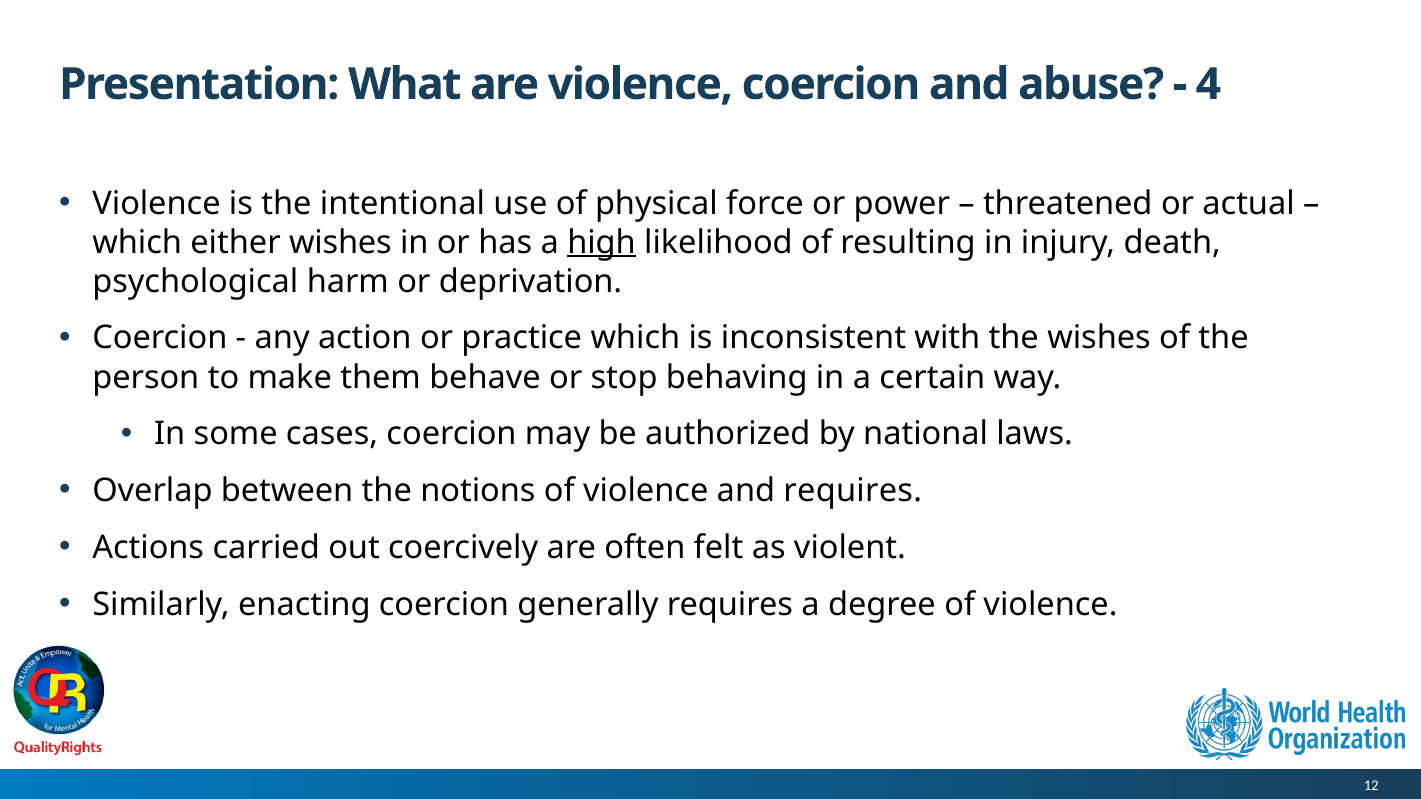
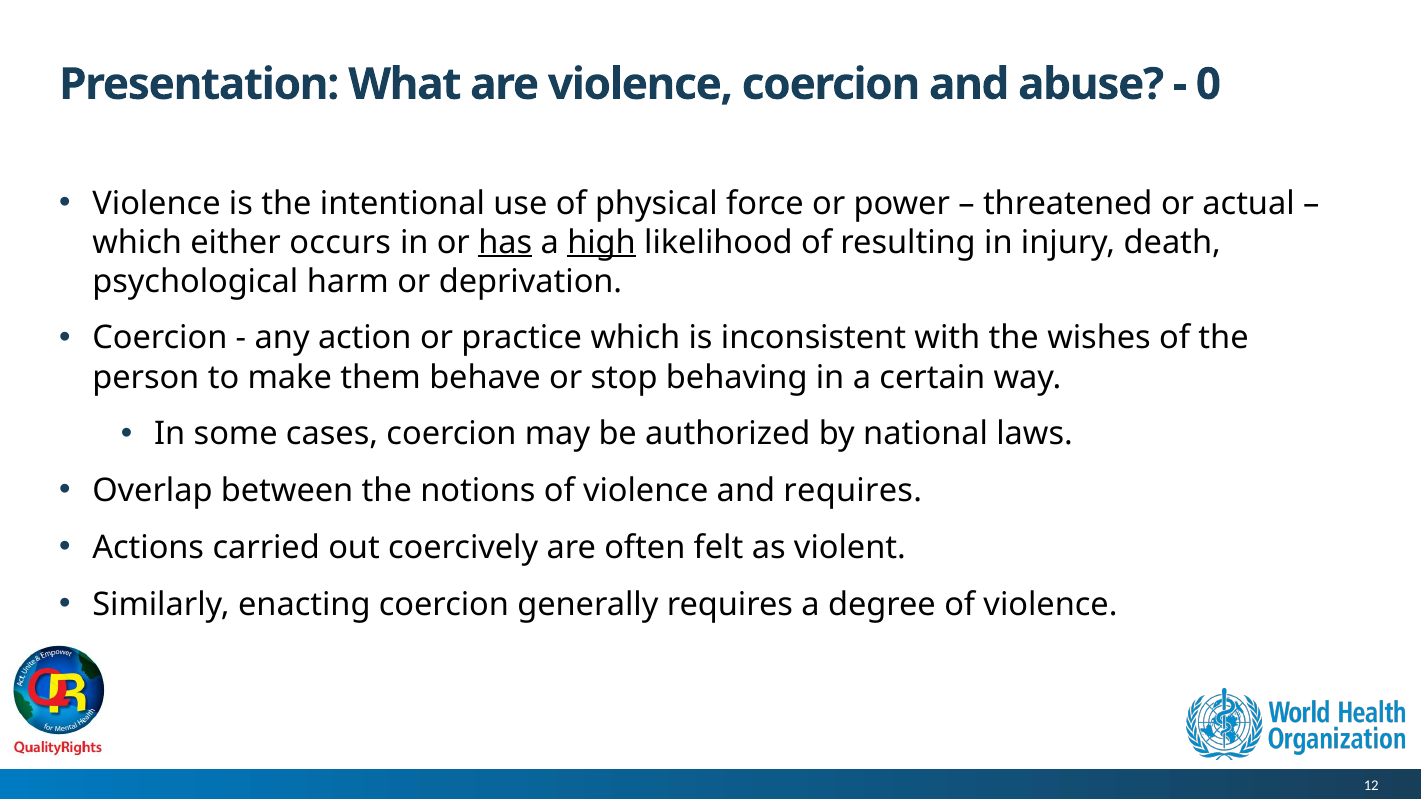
4: 4 -> 0
either wishes: wishes -> occurs
has underline: none -> present
